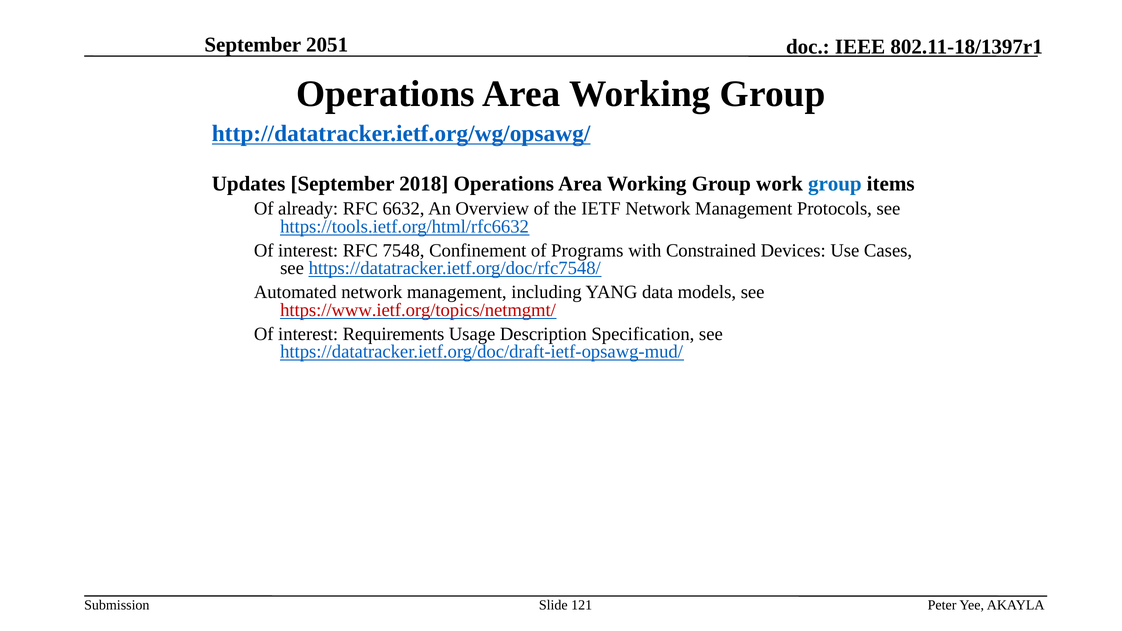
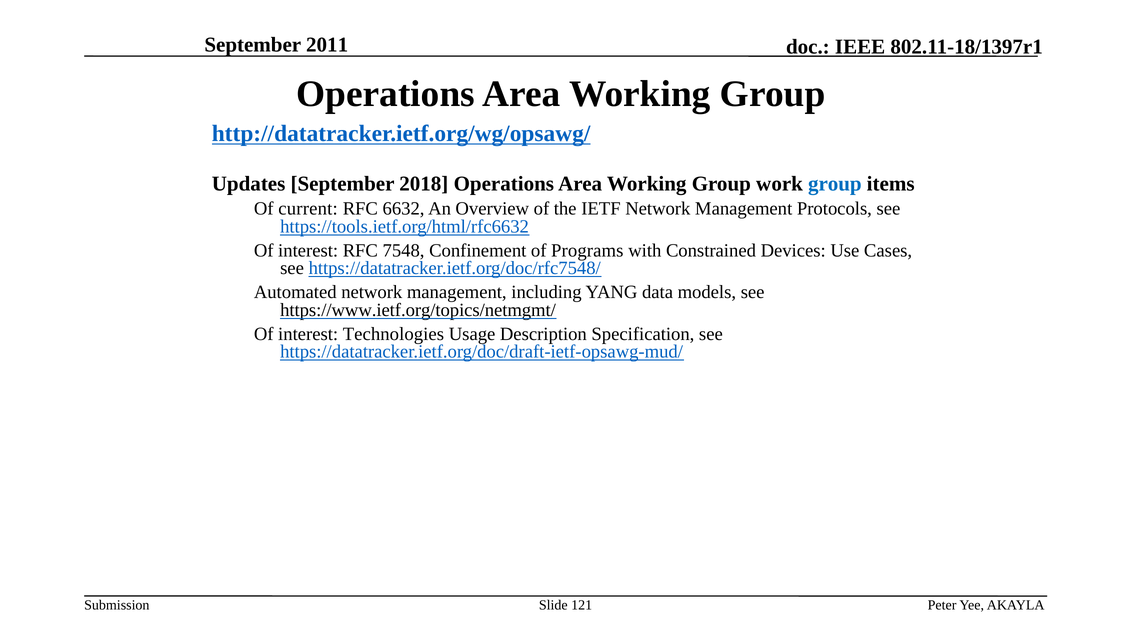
2051: 2051 -> 2011
already: already -> current
https://www.ietf.org/topics/netmgmt/ colour: red -> black
Requirements: Requirements -> Technologies
